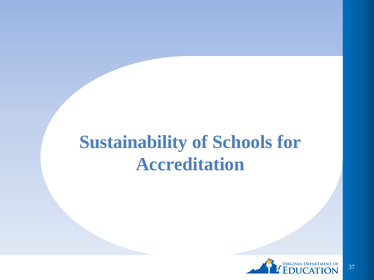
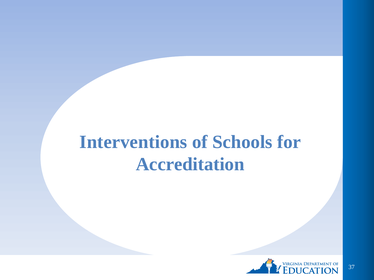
Sustainability: Sustainability -> Interventions
